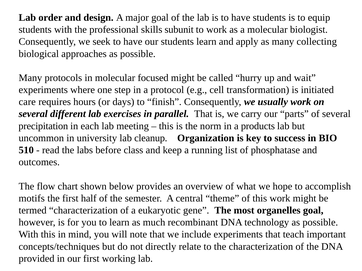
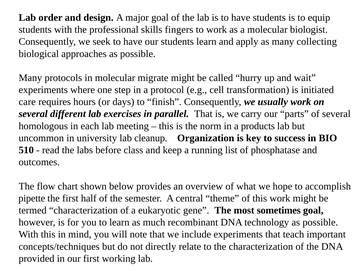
subunit: subunit -> fingers
focused: focused -> migrate
precipitation: precipitation -> homologous
motifs: motifs -> pipette
organelles: organelles -> sometimes
